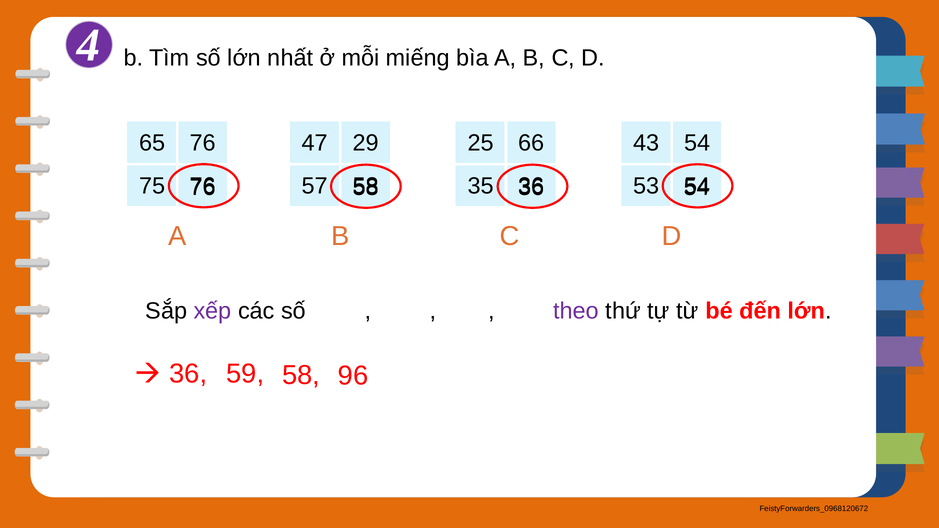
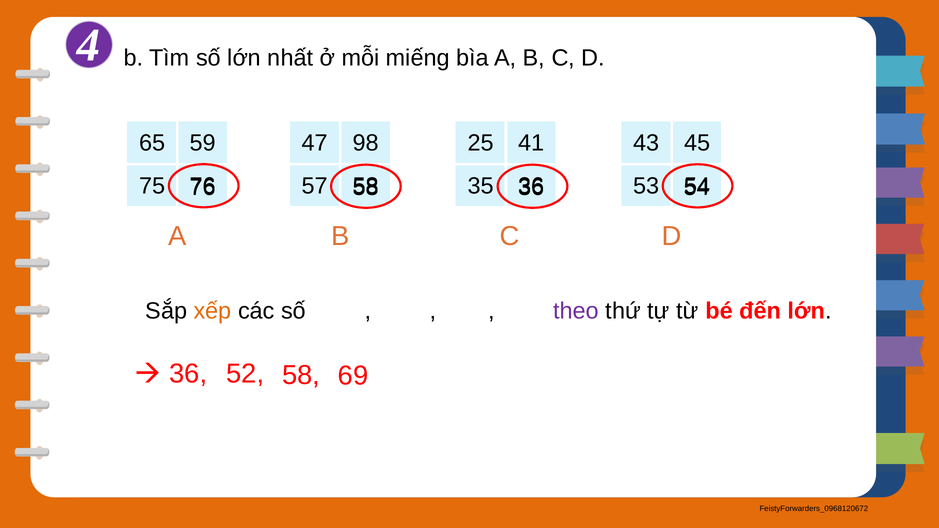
65 76: 76 -> 59
29: 29 -> 98
66: 66 -> 41
43 54: 54 -> 45
xếp colour: purple -> orange
59: 59 -> 52
96: 96 -> 69
